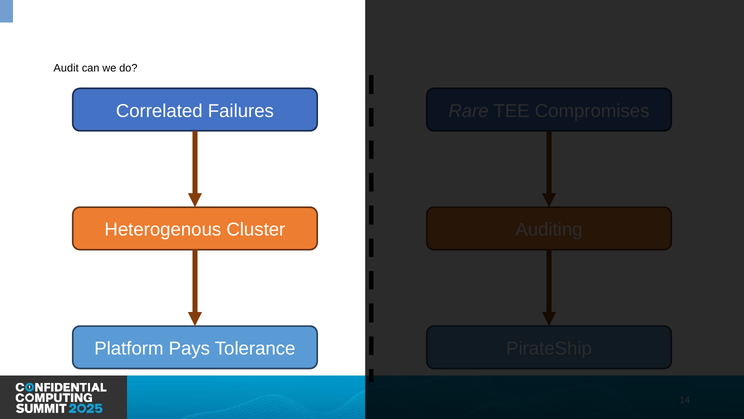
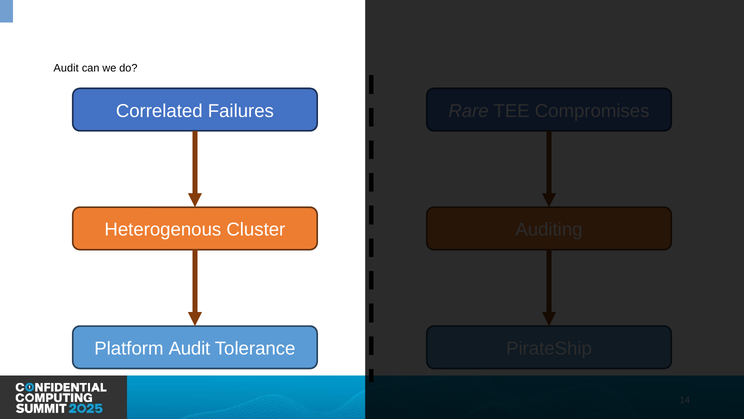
Platform Pays: Pays -> Audit
